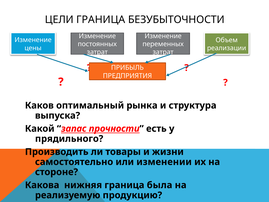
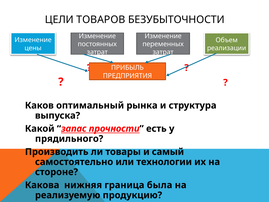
ЦЕЛИ ГРАНИЦА: ГРАНИЦА -> ТОВАРОВ
жизни: жизни -> самый
изменении: изменении -> технологии
